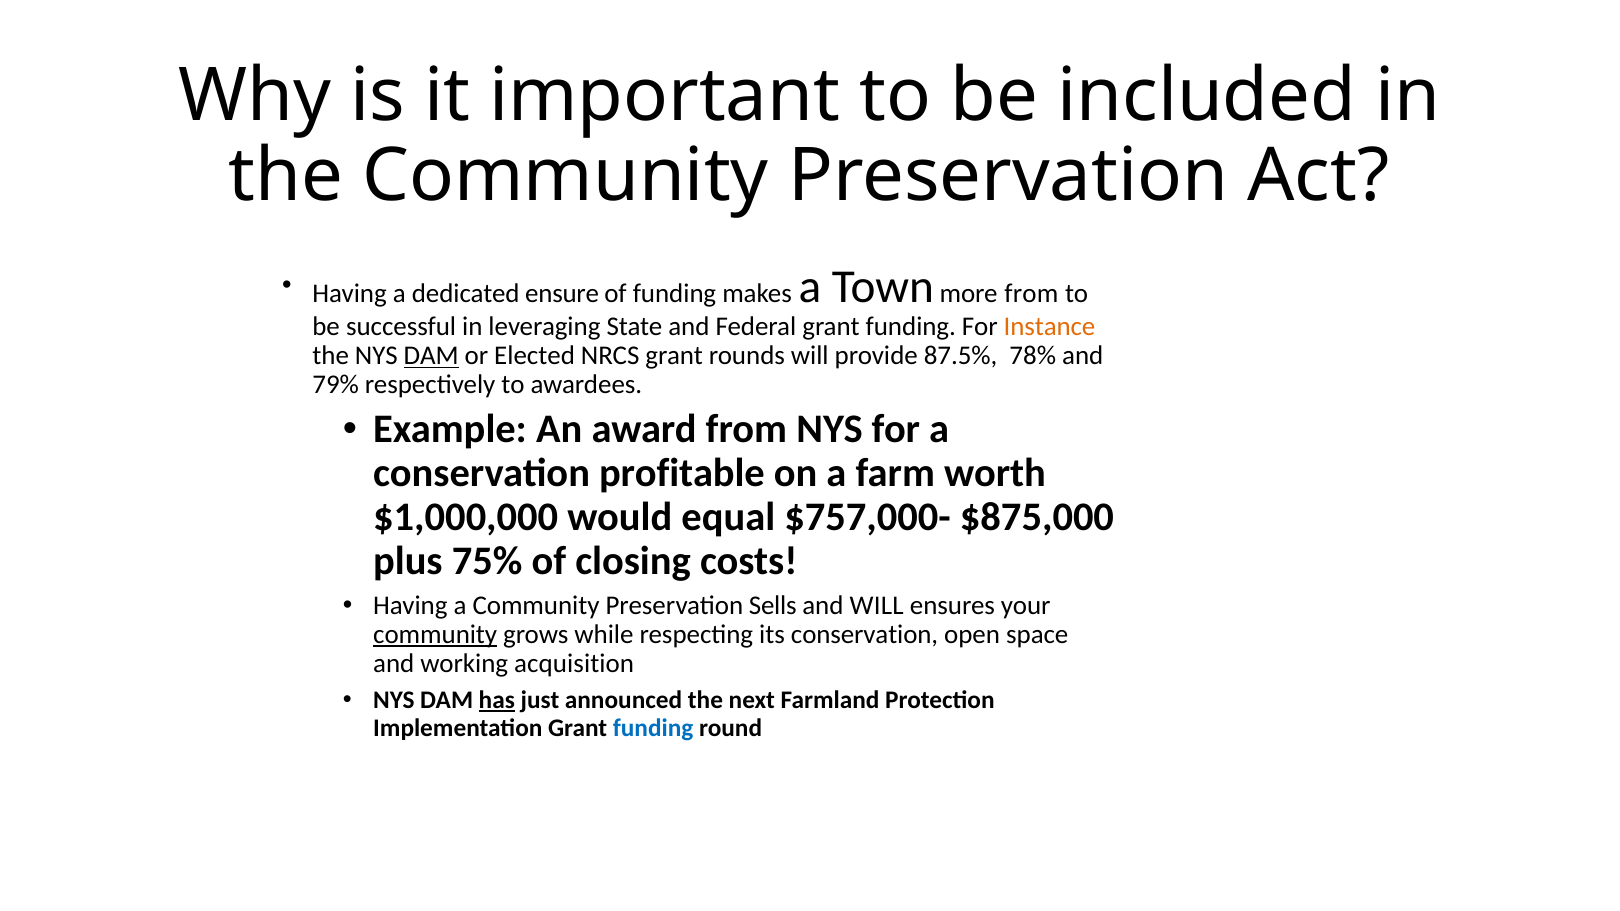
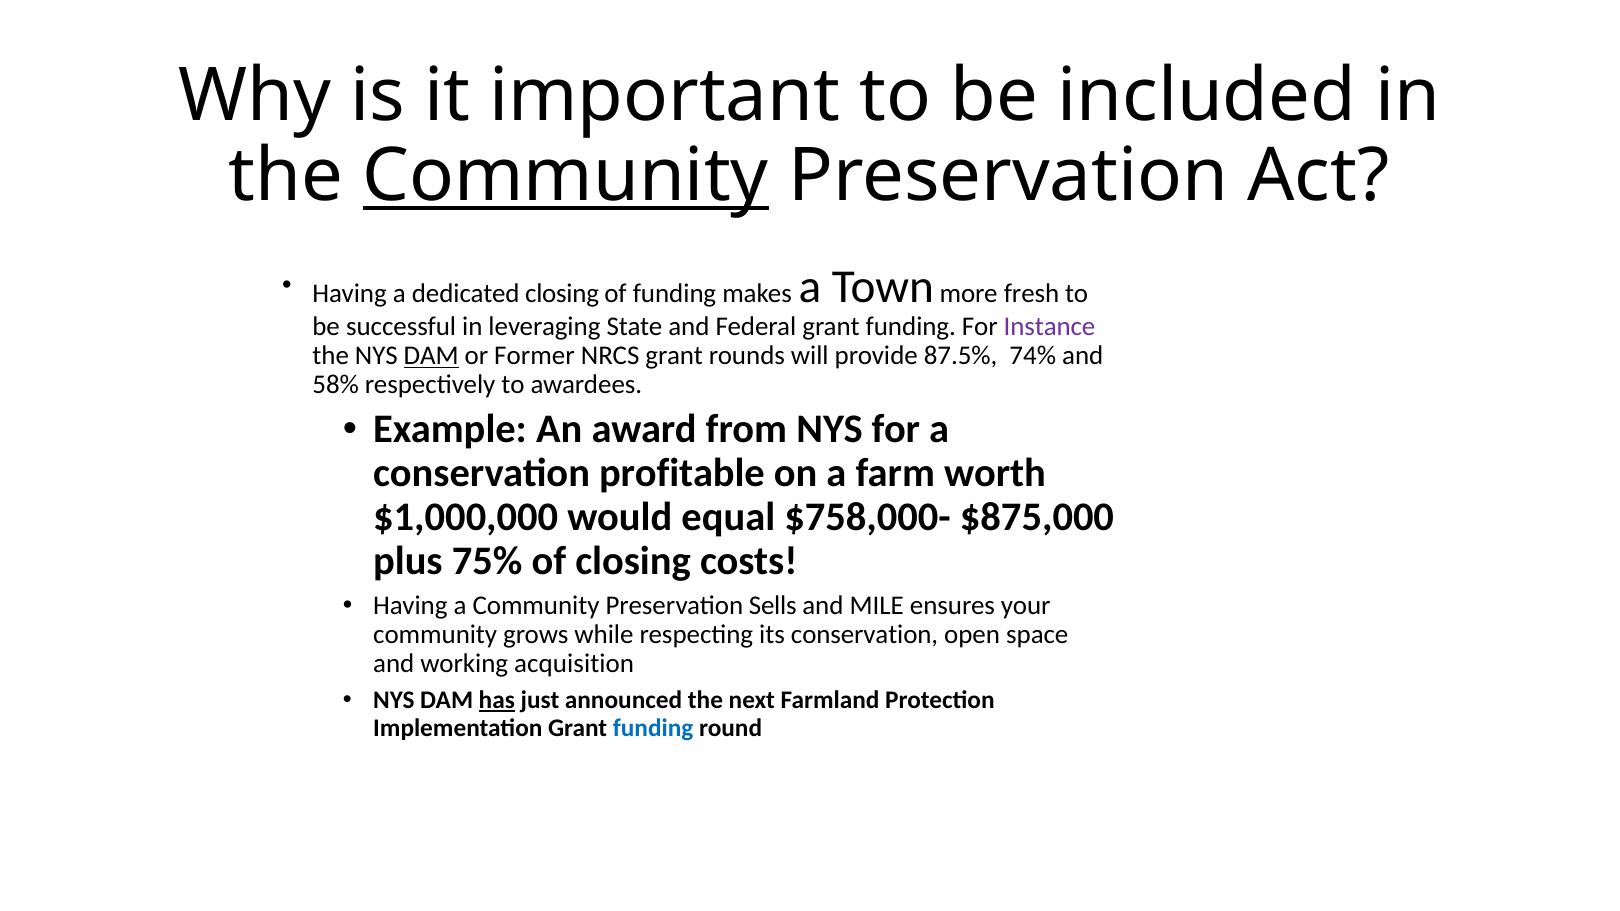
Community at (566, 176) underline: none -> present
dedicated ensure: ensure -> closing
more from: from -> fresh
Instance colour: orange -> purple
Elected: Elected -> Former
78%: 78% -> 74%
79%: 79% -> 58%
$757,000-: $757,000- -> $758,000-
and WILL: WILL -> MILE
community at (435, 635) underline: present -> none
